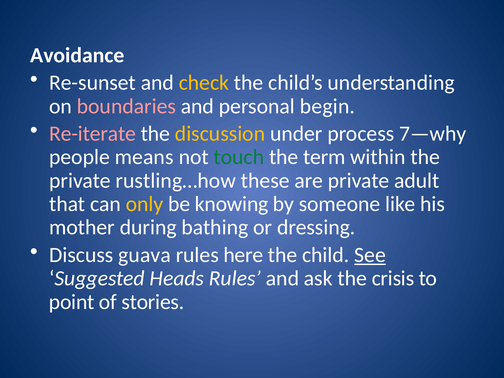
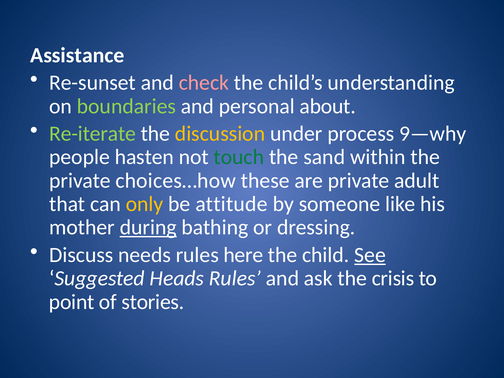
Avoidance: Avoidance -> Assistance
check colour: yellow -> pink
boundaries colour: pink -> light green
begin: begin -> about
Re-iterate colour: pink -> light green
7—why: 7—why -> 9—why
means: means -> hasten
term: term -> sand
rustling…how: rustling…how -> choices…how
knowing: knowing -> attitude
during underline: none -> present
guava: guava -> needs
